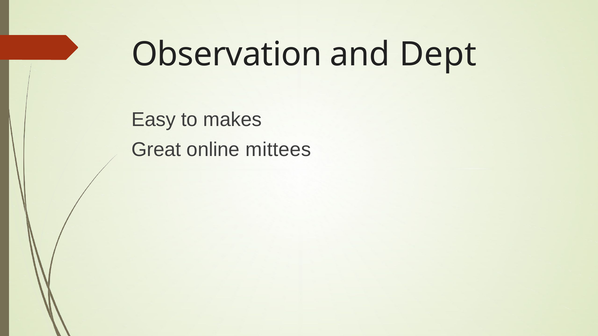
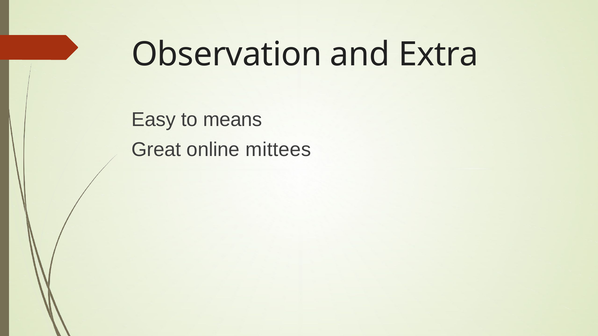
Dept: Dept -> Extra
makes: makes -> means
